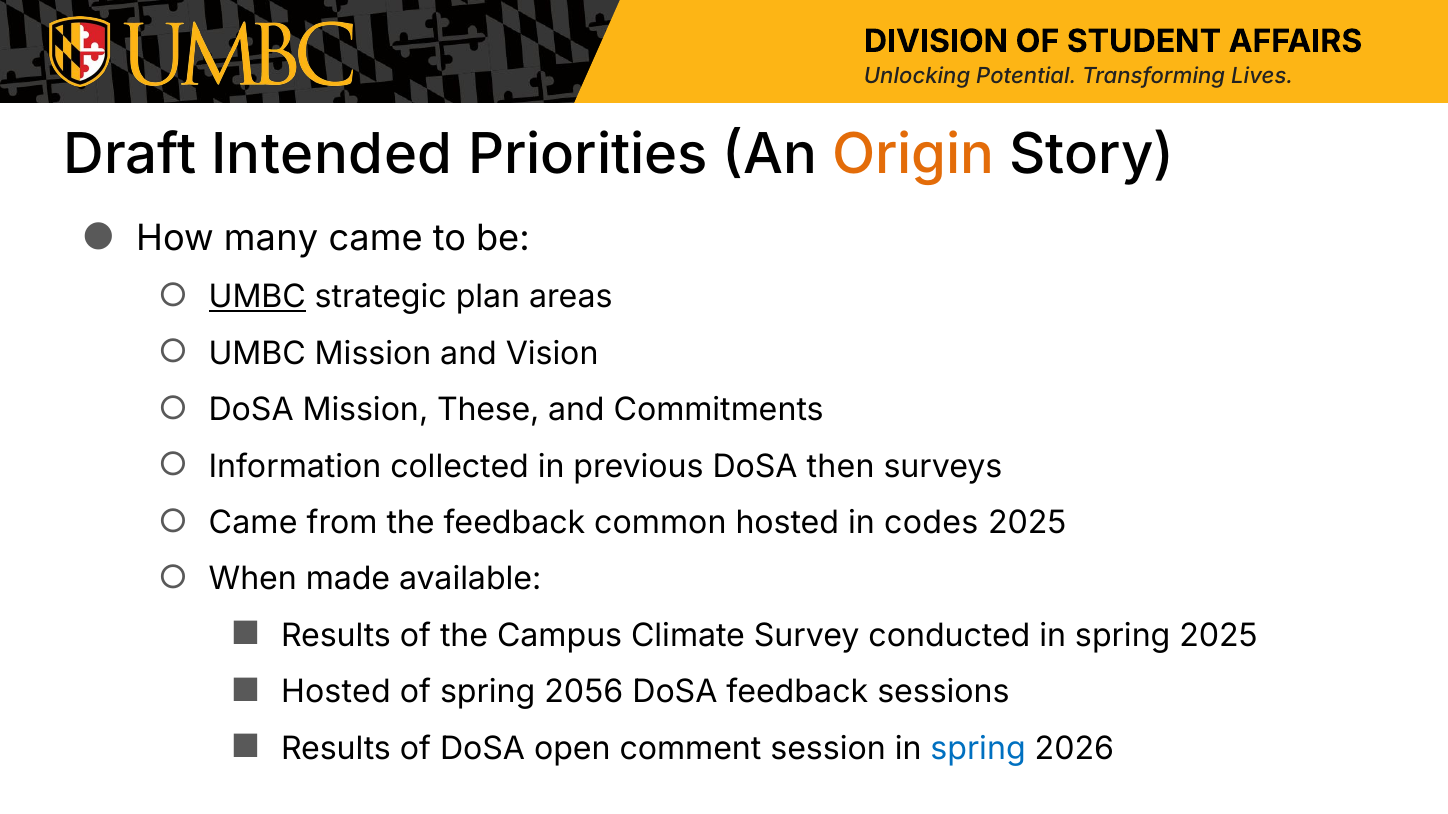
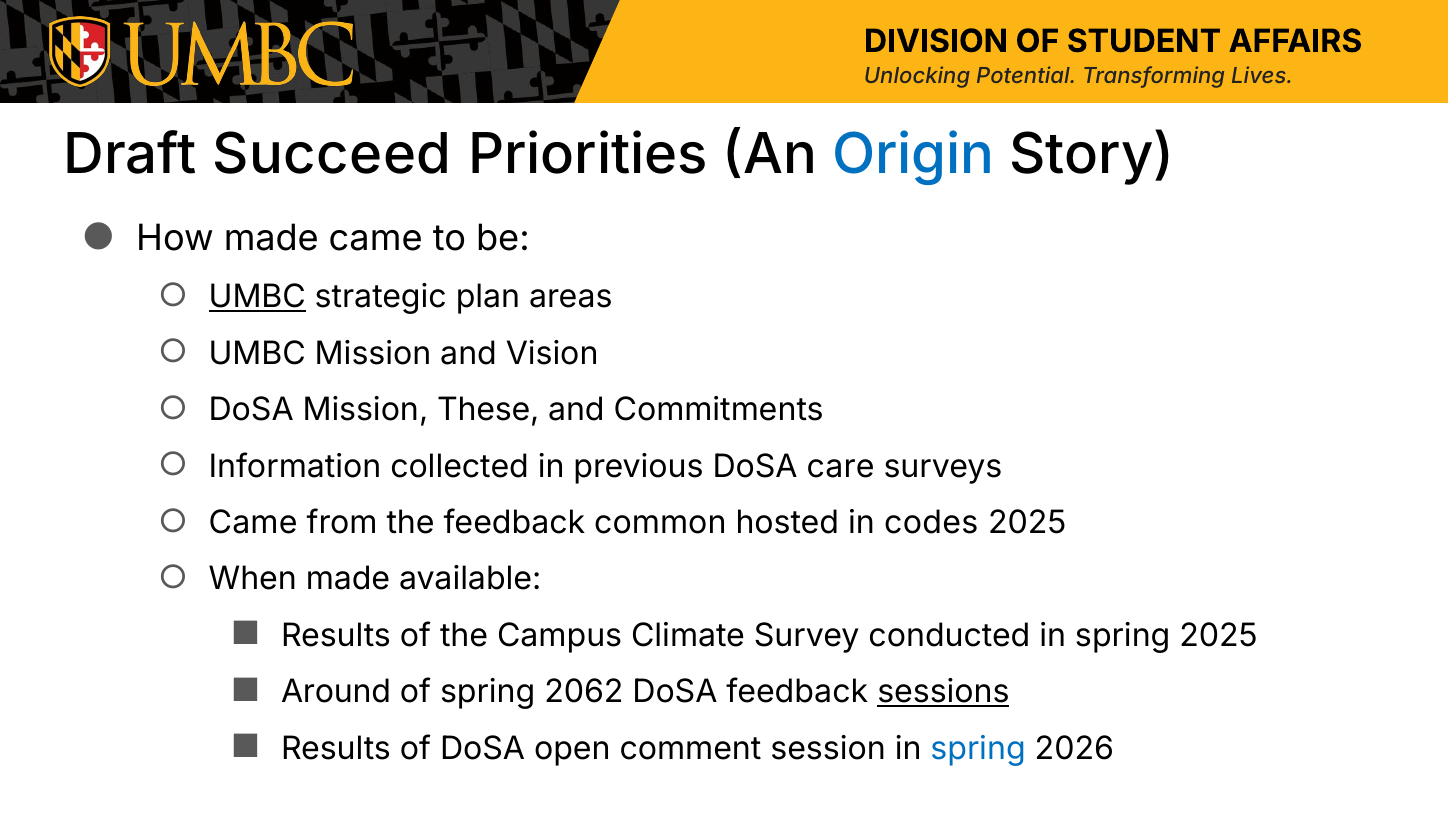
Intended: Intended -> Succeed
Origin colour: orange -> blue
How many: many -> made
then: then -> care
Hosted at (336, 692): Hosted -> Around
2056: 2056 -> 2062
sessions underline: none -> present
